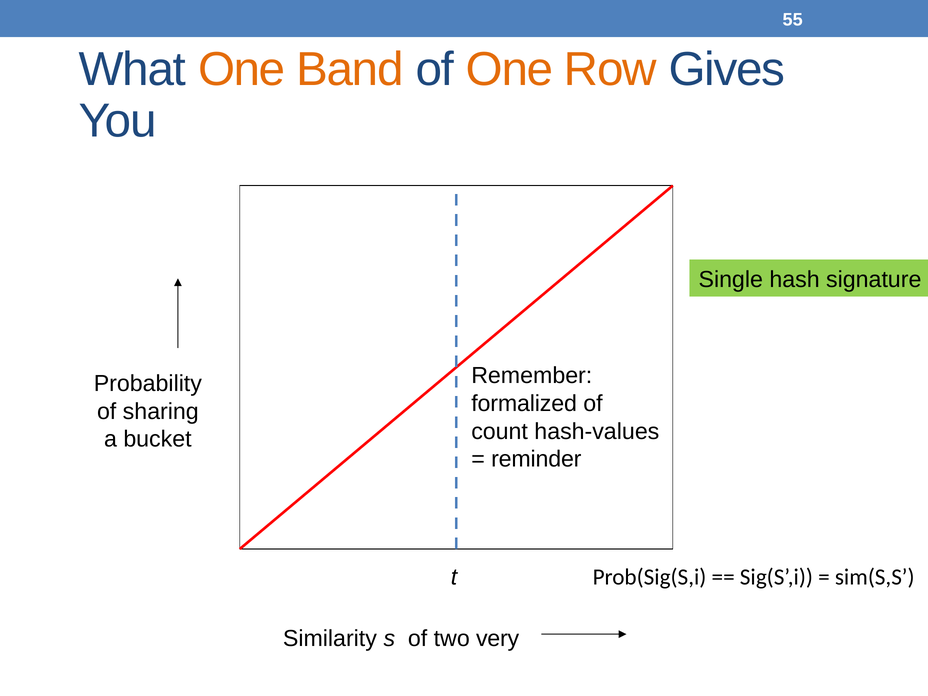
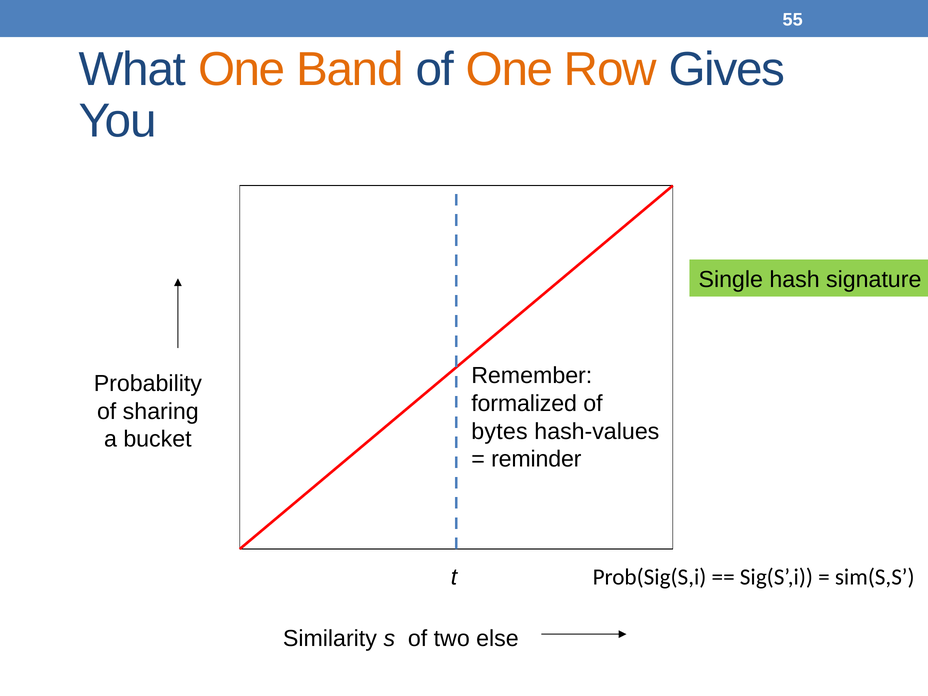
count: count -> bytes
very: very -> else
